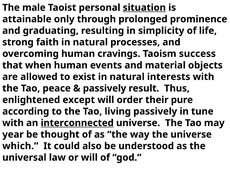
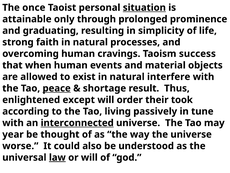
male: male -> once
interests: interests -> interfere
peace underline: none -> present
passively at (105, 88): passively -> shortage
pure: pure -> took
which: which -> worse
law underline: none -> present
